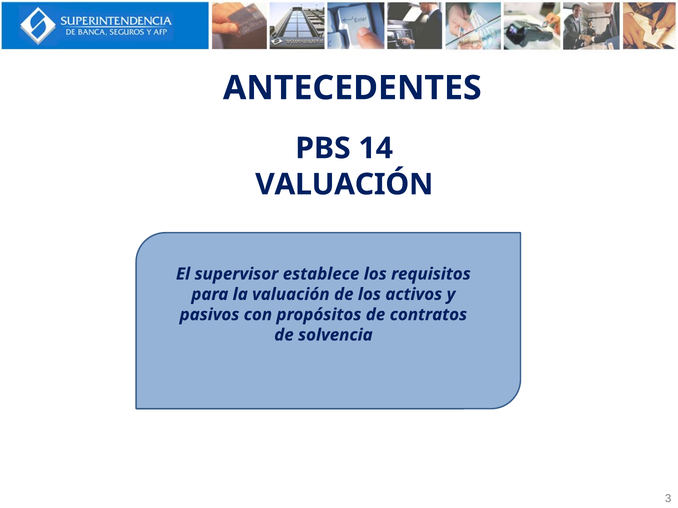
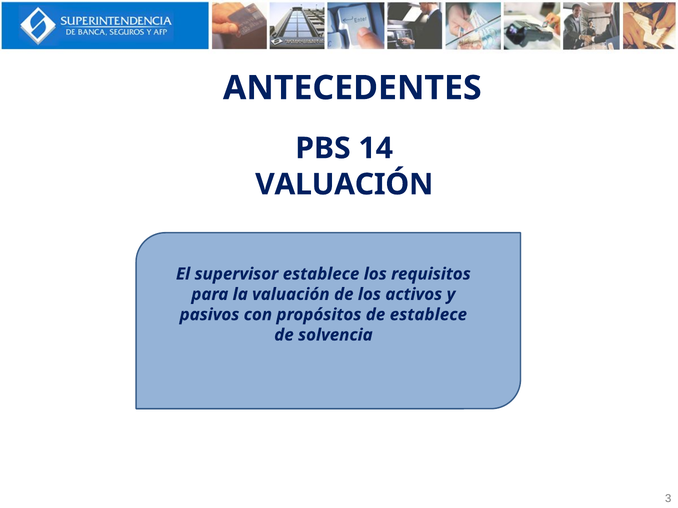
de contratos: contratos -> establece
